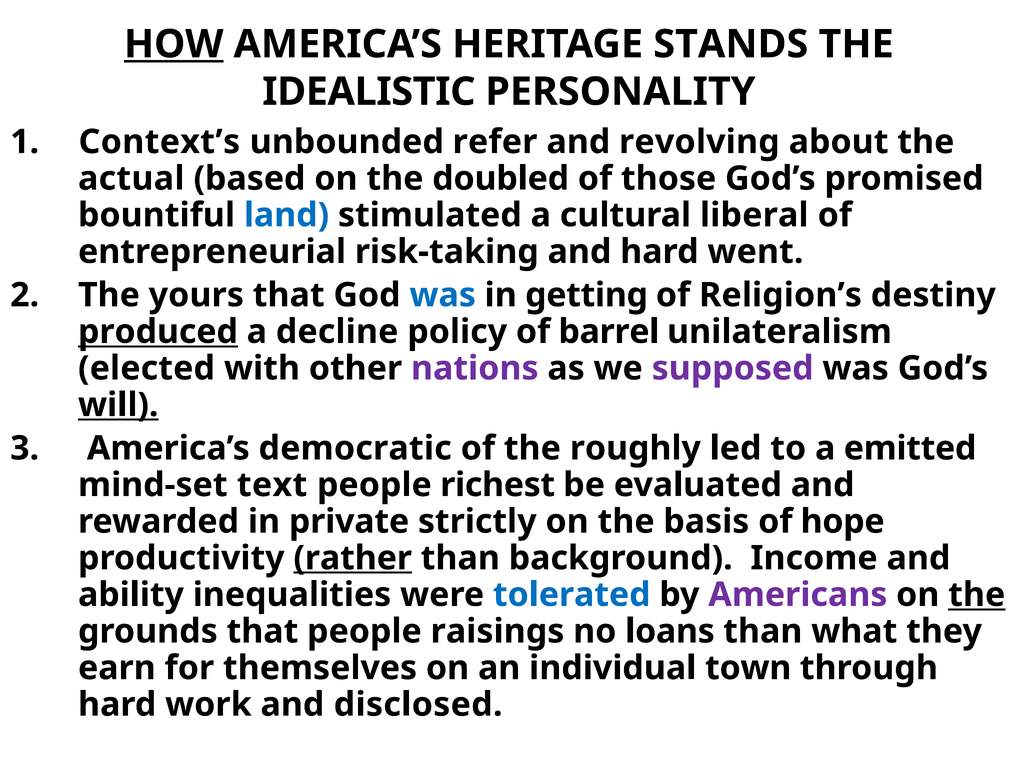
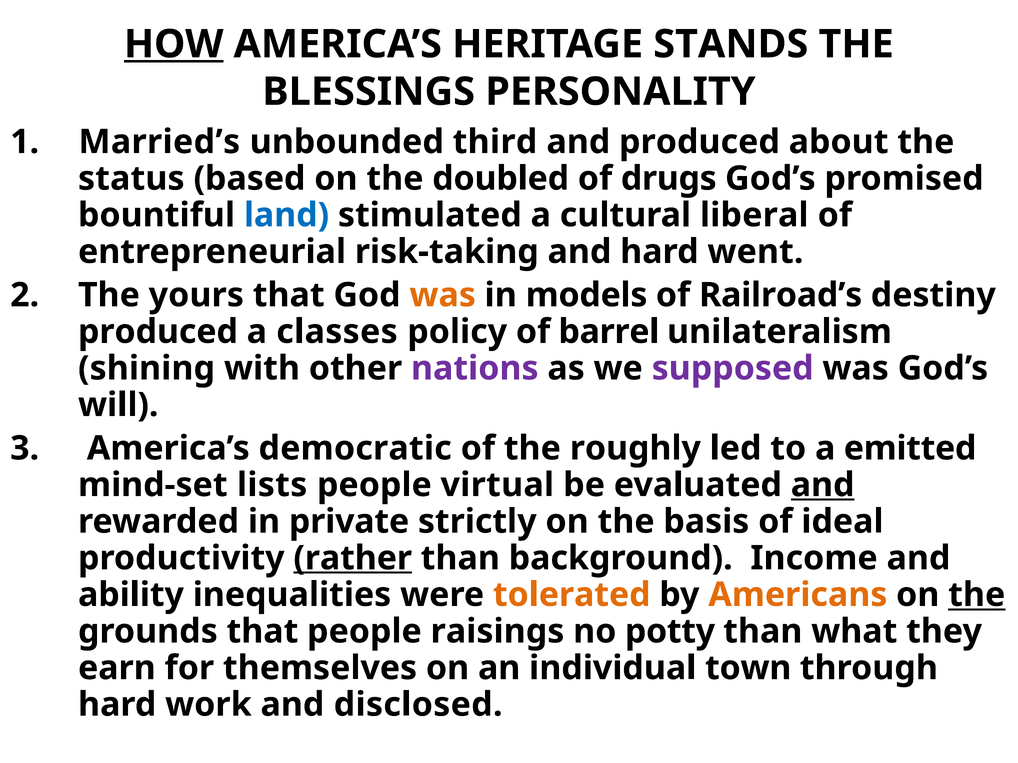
IDEALISTIC: IDEALISTIC -> BLESSINGS
Context’s: Context’s -> Married’s
refer: refer -> third
and revolving: revolving -> produced
actual: actual -> status
those: those -> drugs
was at (443, 295) colour: blue -> orange
getting: getting -> models
Religion’s: Religion’s -> Railroad’s
produced at (158, 332) underline: present -> none
decline: decline -> classes
elected: elected -> shining
will underline: present -> none
text: text -> lists
richest: richest -> virtual
and at (823, 485) underline: none -> present
hope: hope -> ideal
tolerated colour: blue -> orange
Americans colour: purple -> orange
loans: loans -> potty
